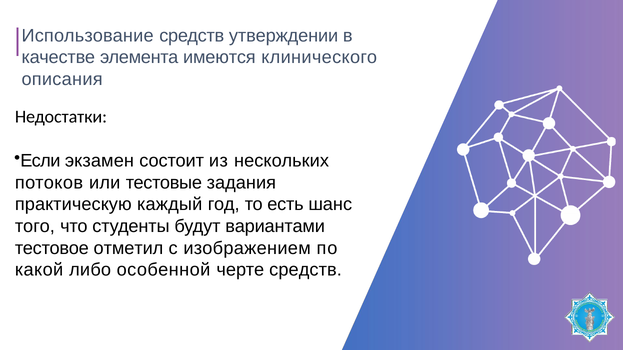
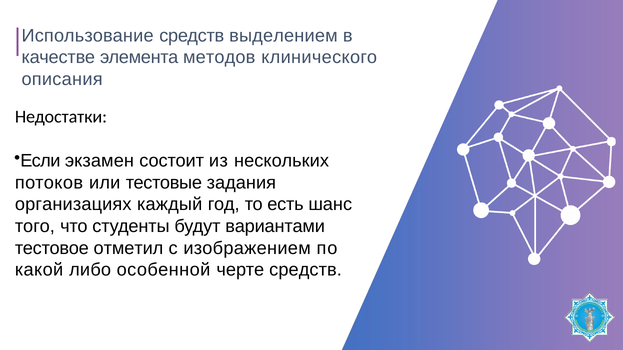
утверждении: утверждении -> выделением
имеются: имеются -> методов
практическую: практическую -> организациях
